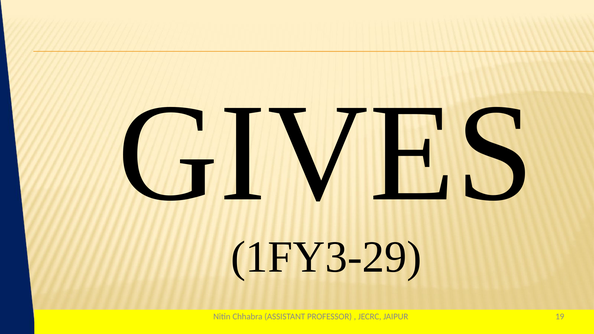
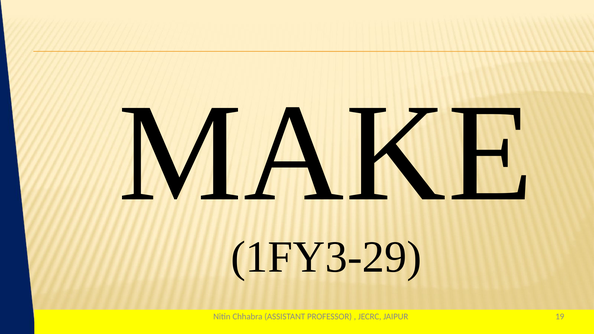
GIVES: GIVES -> MAKE
